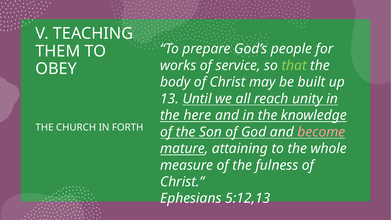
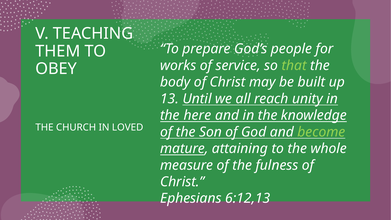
FORTH: FORTH -> LOVED
become colour: pink -> light green
5:12,13: 5:12,13 -> 6:12,13
